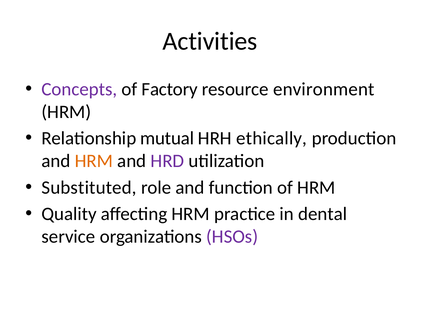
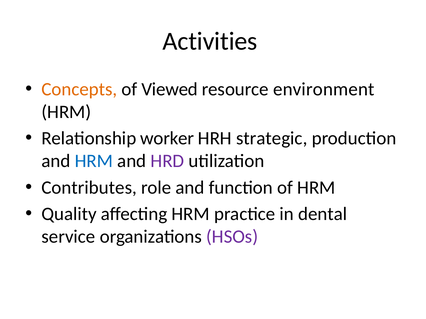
Concepts colour: purple -> orange
Factory: Factory -> Viewed
mutual: mutual -> worker
ethically: ethically -> strategic
HRM at (94, 161) colour: orange -> blue
Substituted: Substituted -> Contributes
